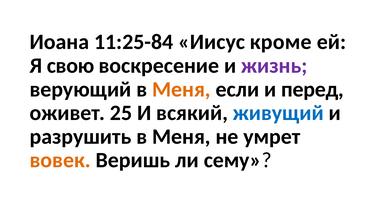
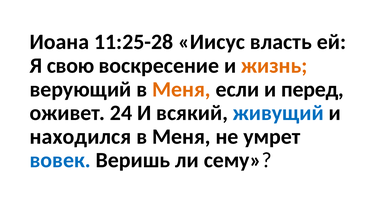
11:25-84: 11:25-84 -> 11:25-28
кроме: кроме -> власть
жизнь colour: purple -> orange
25: 25 -> 24
разрушить: разрушить -> находился
вовек colour: orange -> blue
